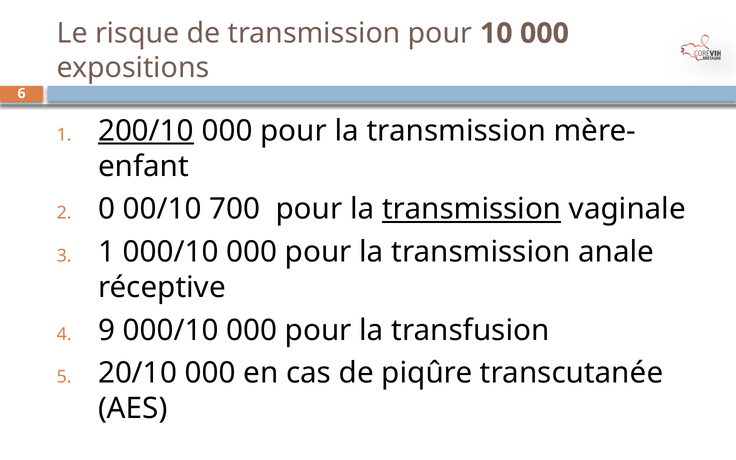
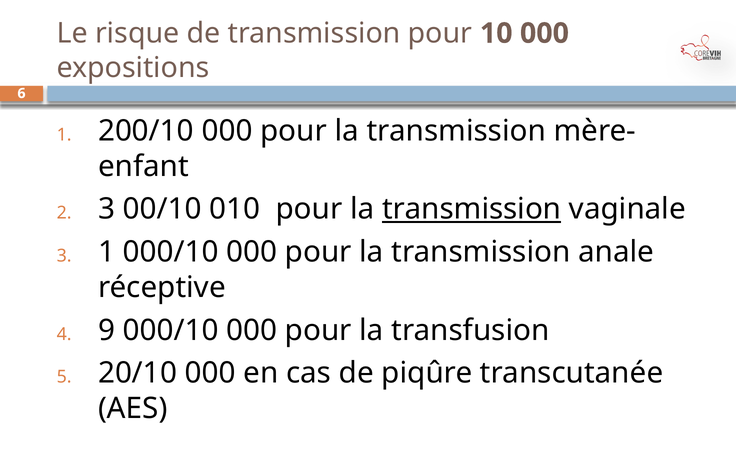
200/10 underline: present -> none
0 at (107, 209): 0 -> 3
700: 700 -> 010
